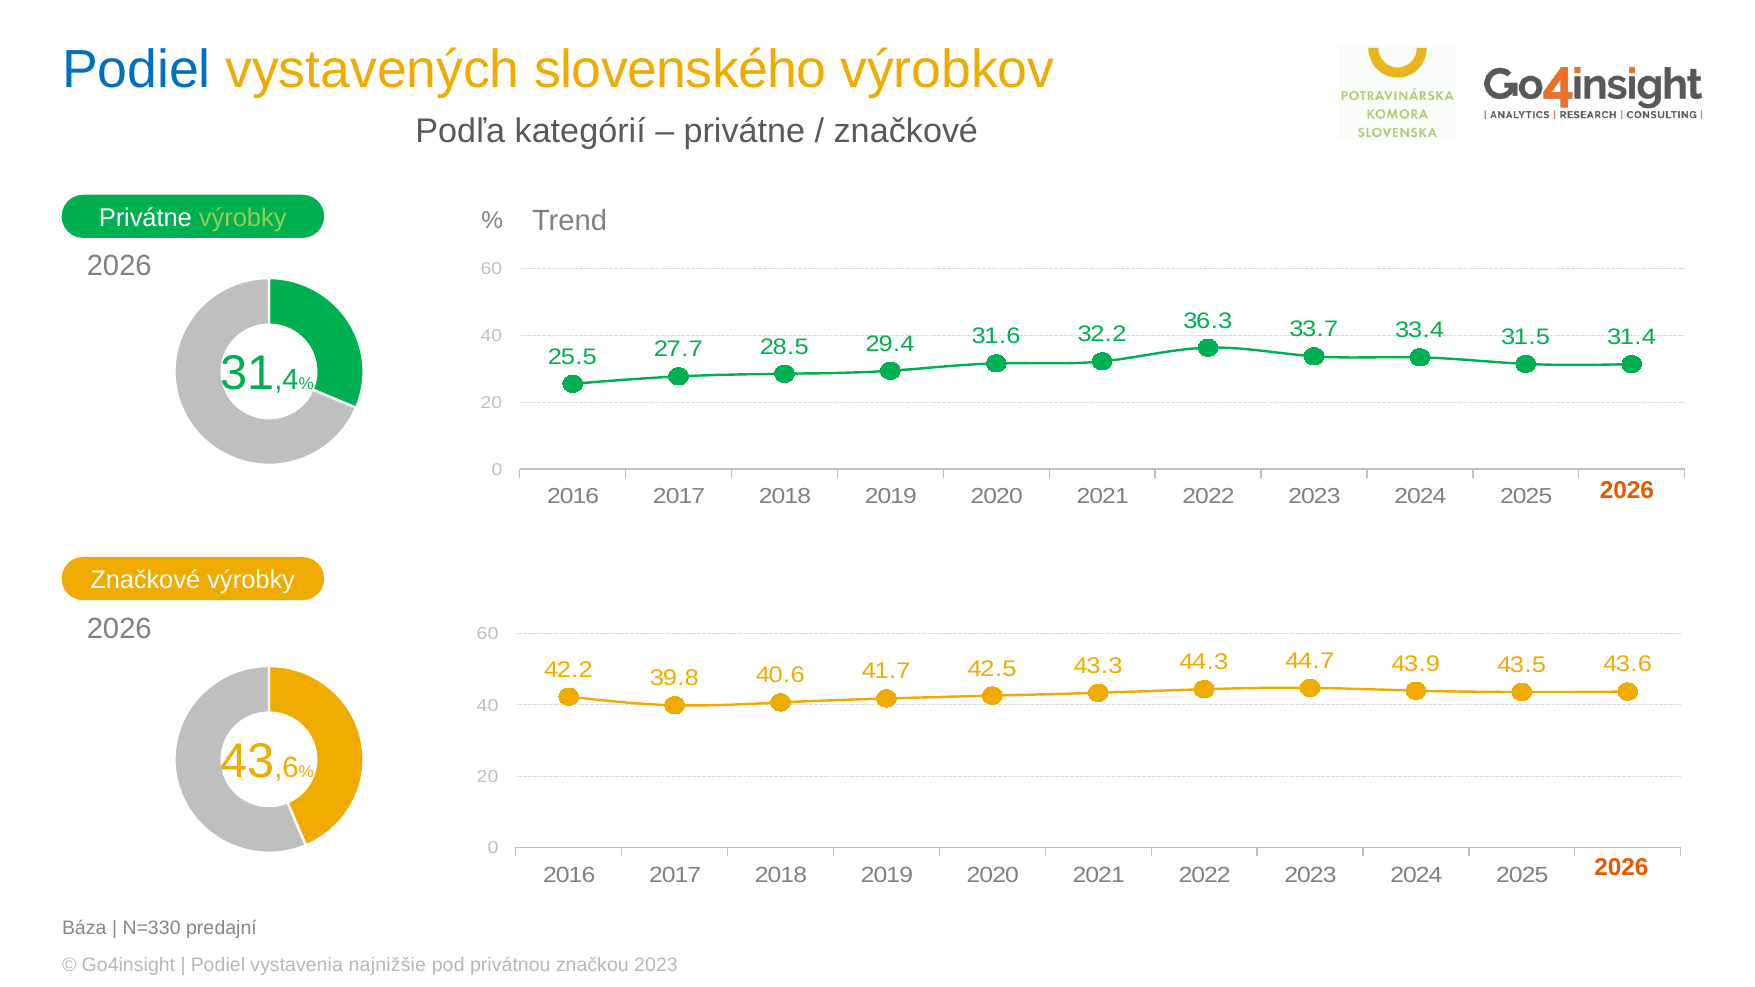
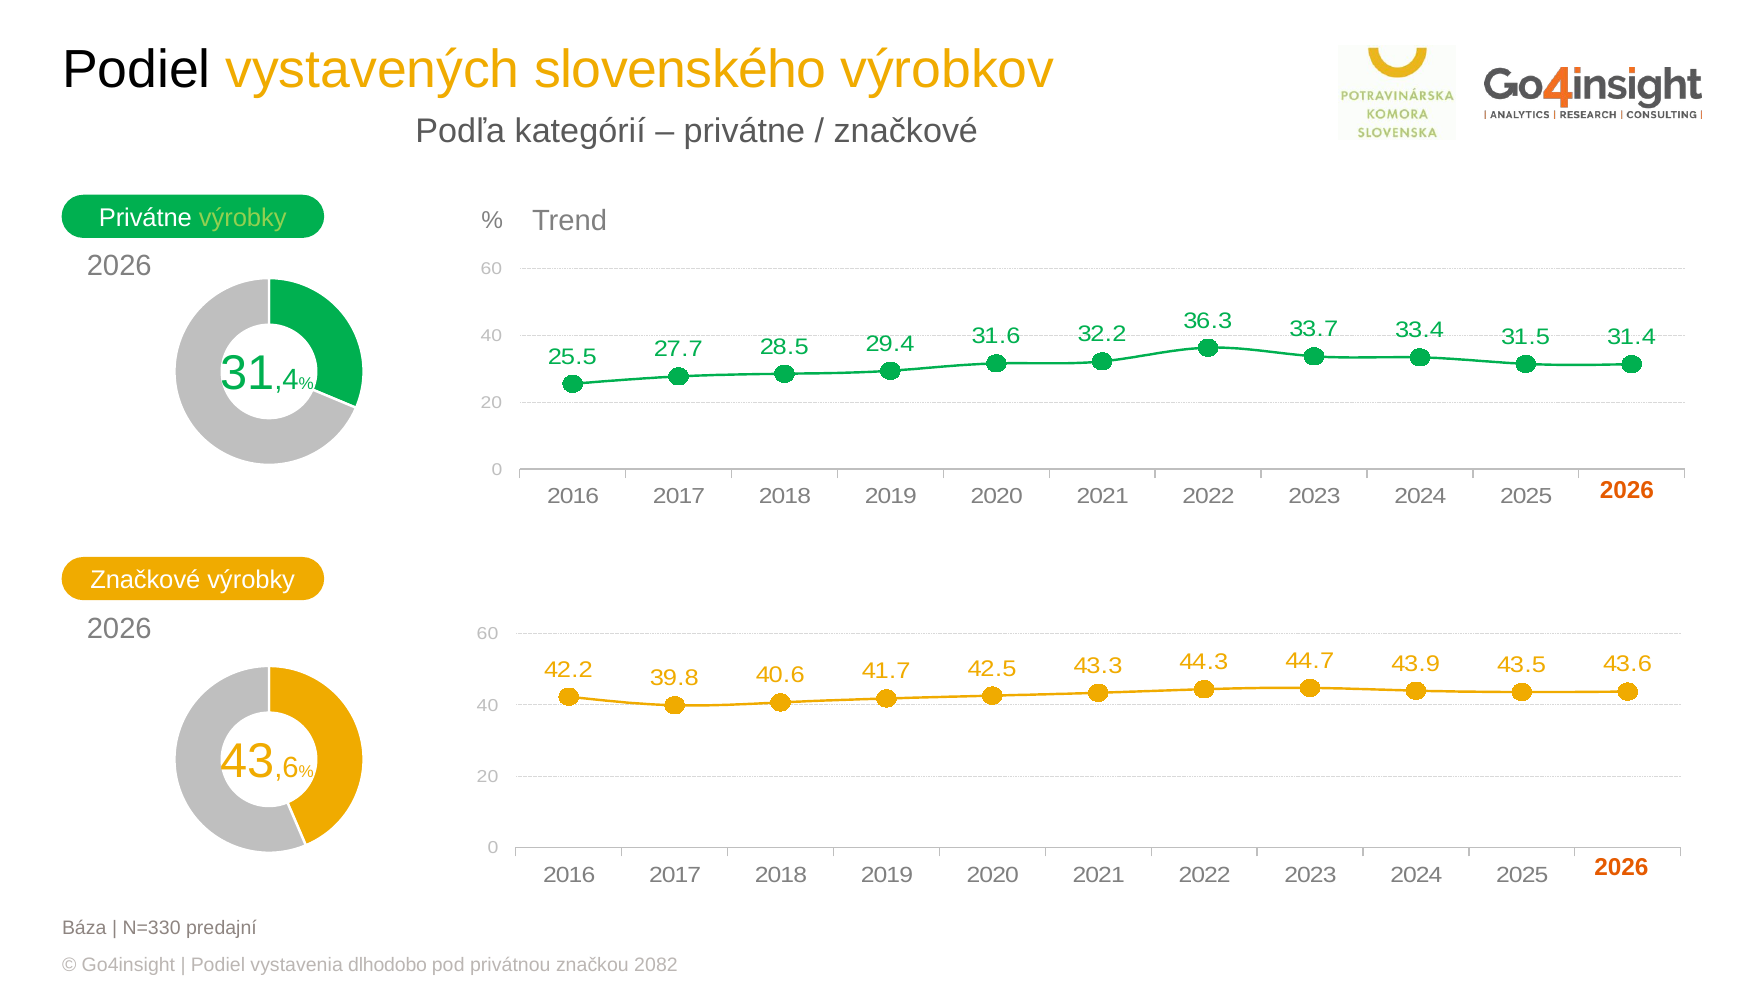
Podiel at (136, 70) colour: blue -> black
najnižšie: najnižšie -> dlhodobo
2023 at (656, 965): 2023 -> 2082
